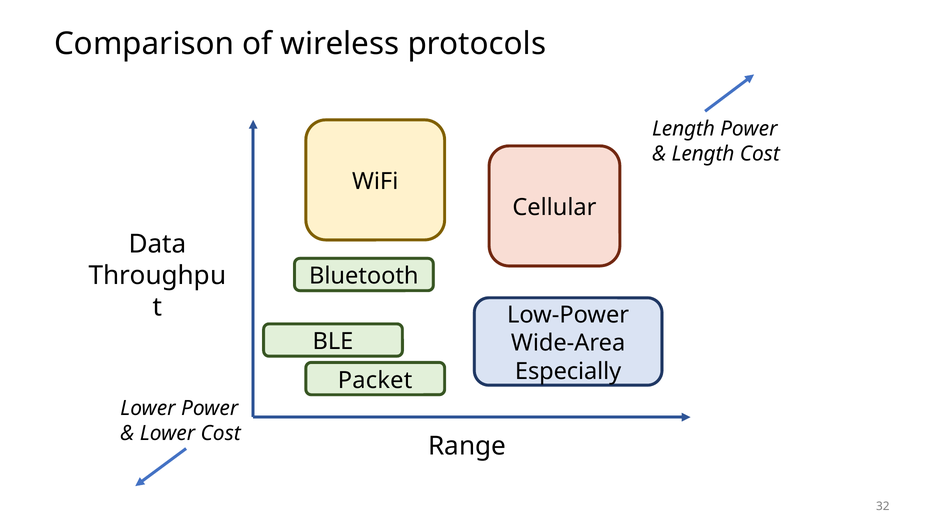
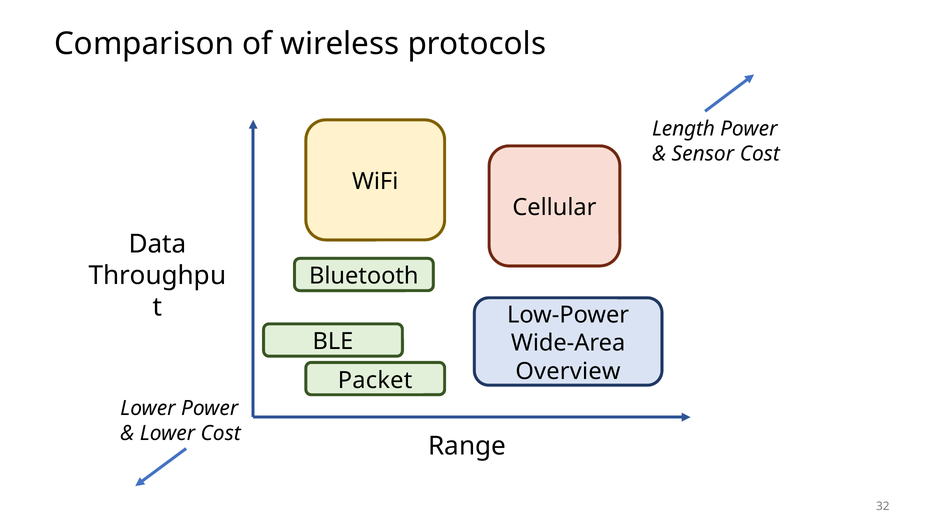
Length at (703, 154): Length -> Sensor
Especially: Especially -> Overview
